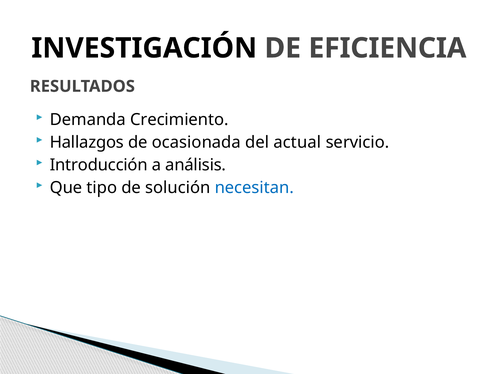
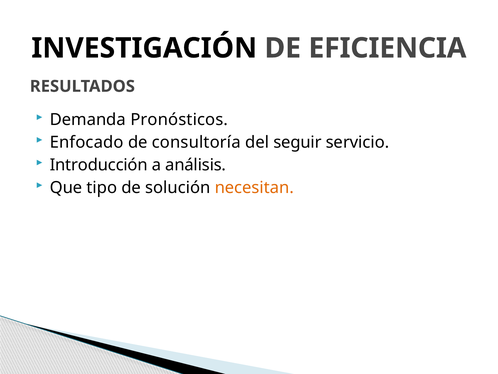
Crecimiento: Crecimiento -> Pronósticos
Hallazgos: Hallazgos -> Enfocado
ocasionada: ocasionada -> consultoría
actual: actual -> seguir
necesitan colour: blue -> orange
